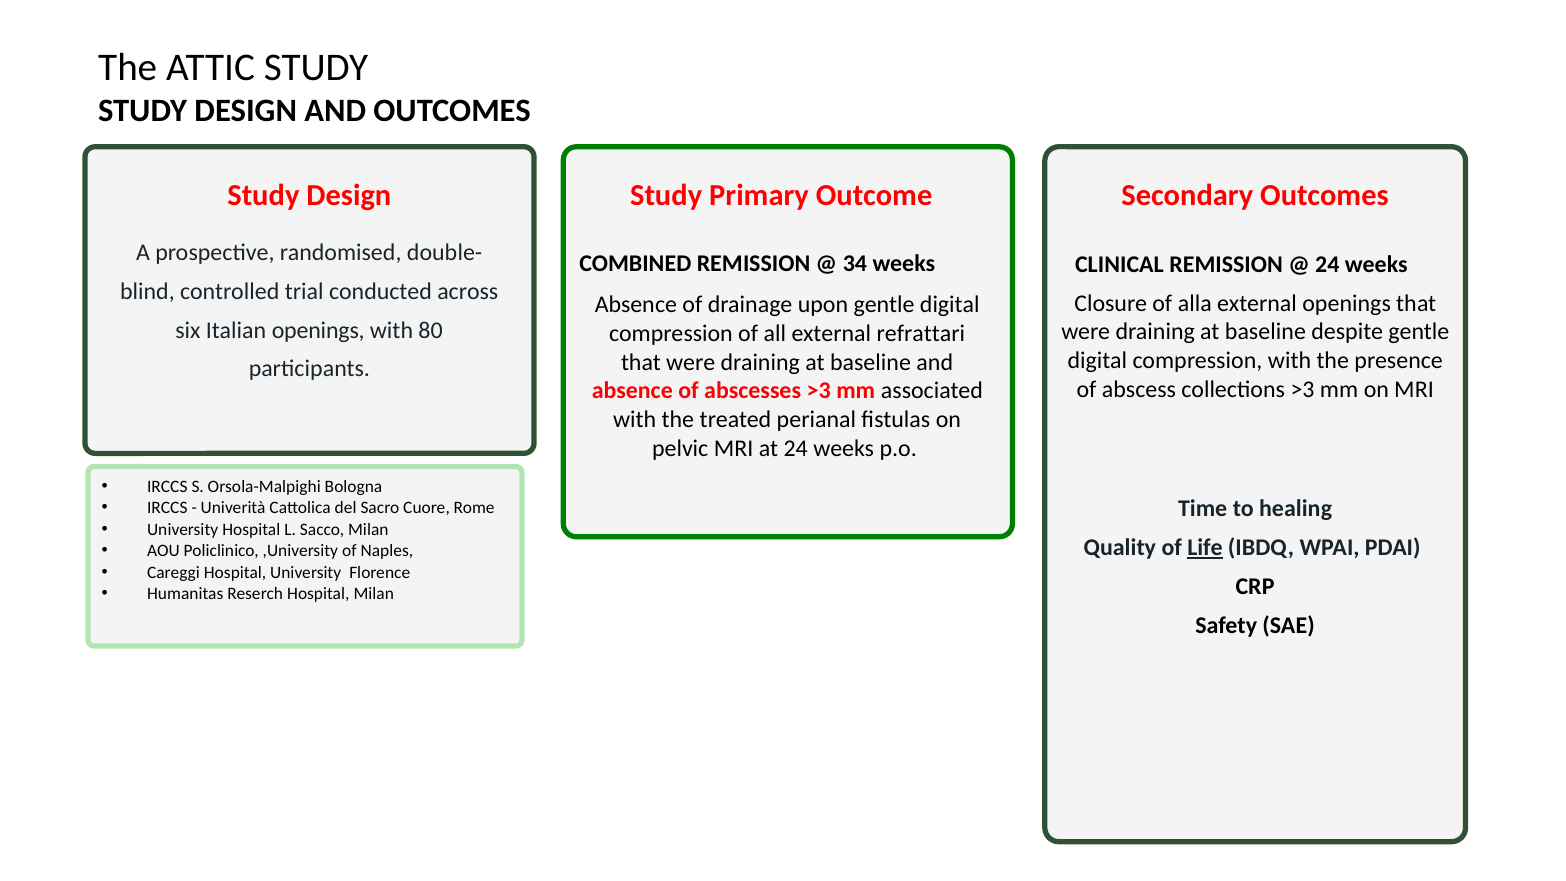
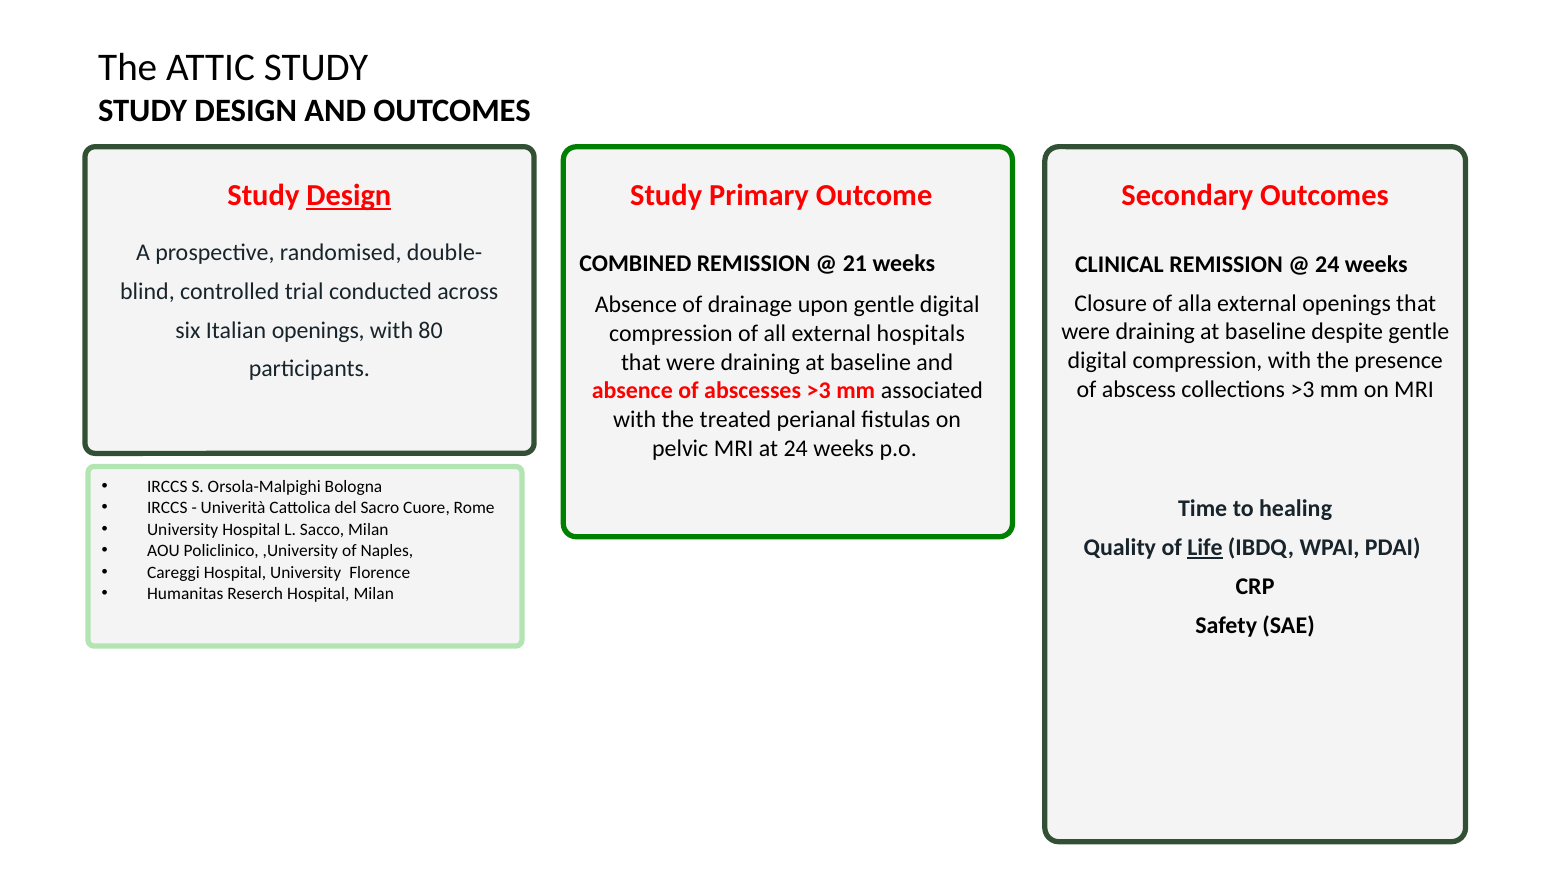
Design at (349, 196) underline: none -> present
34: 34 -> 21
refrattari: refrattari -> hospitals
